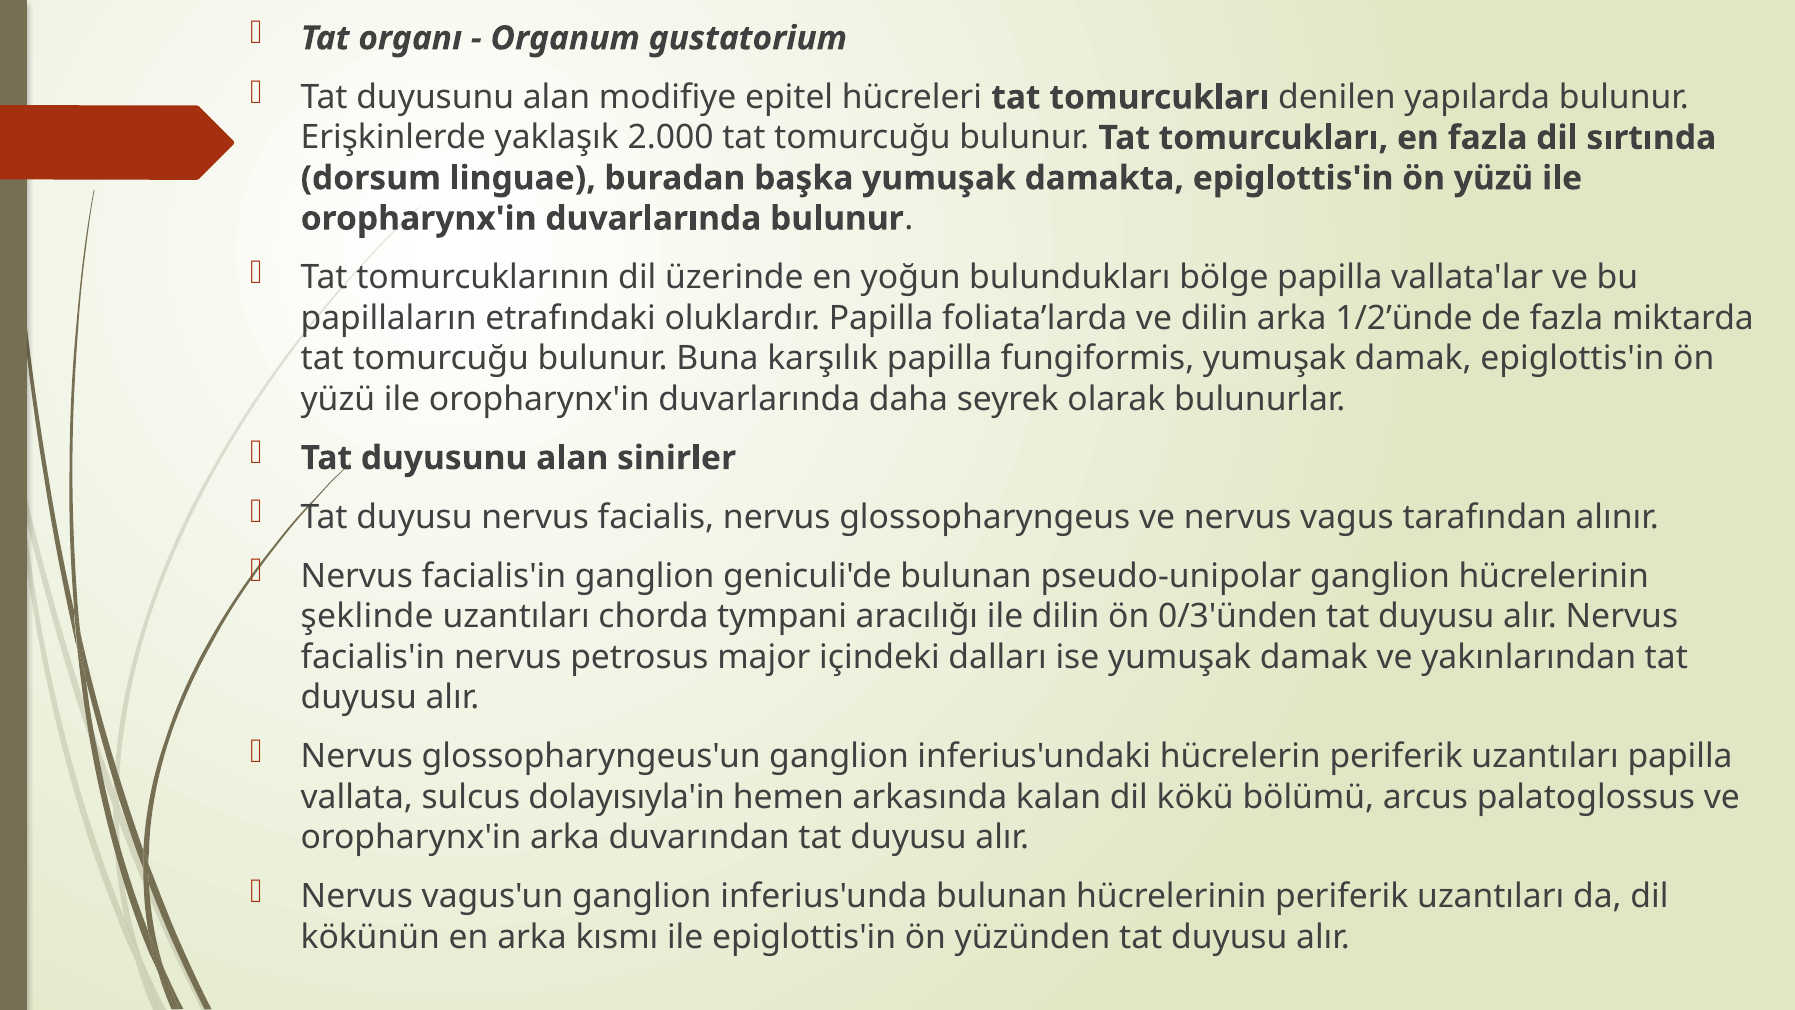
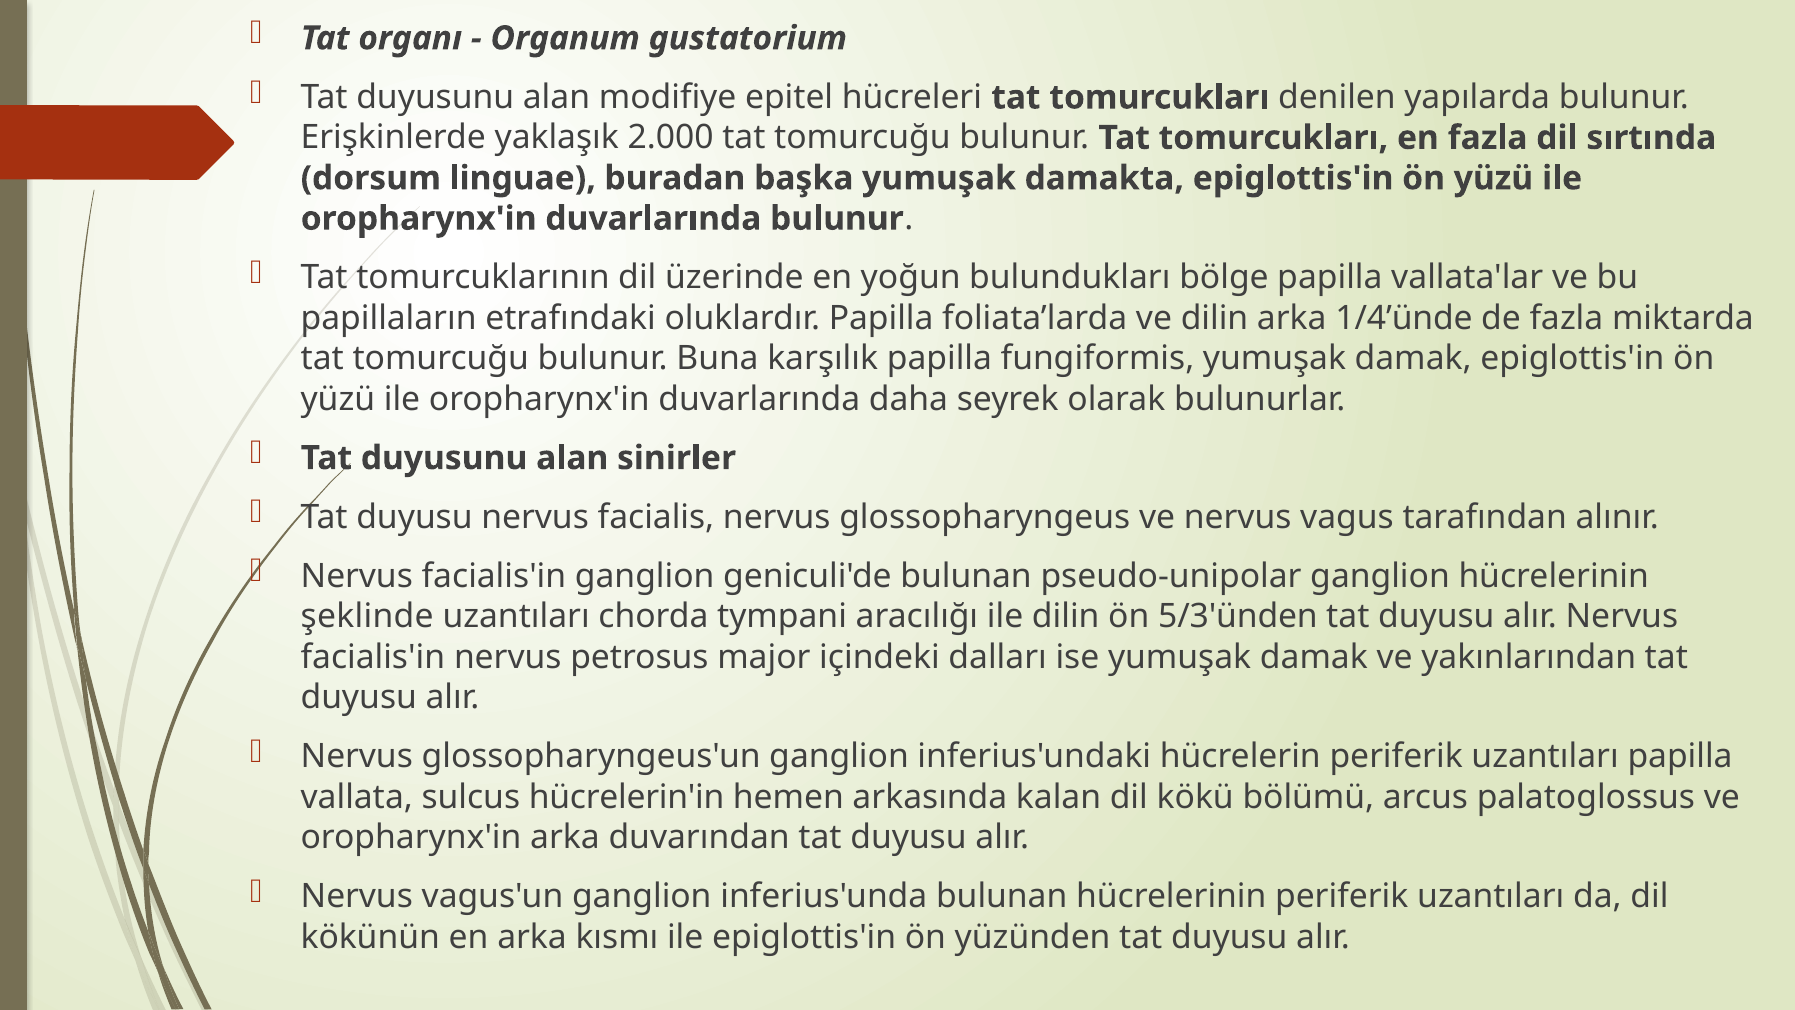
1/2’ünde: 1/2’ünde -> 1/4’ünde
0/3'ünden: 0/3'ünden -> 5/3'ünden
dolayısıyla'in: dolayısıyla'in -> hücrelerin'in
